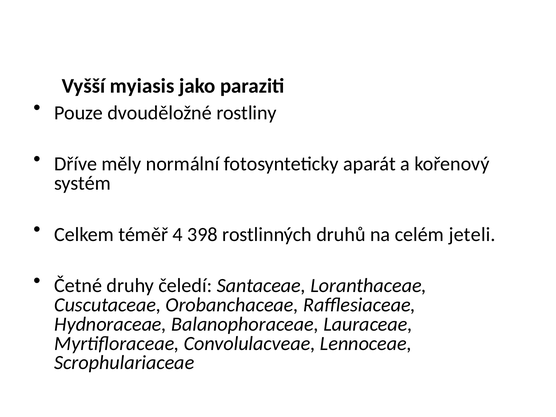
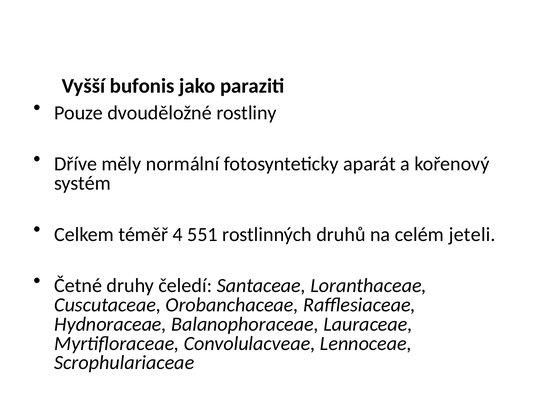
myiasis: myiasis -> bufonis
398: 398 -> 551
